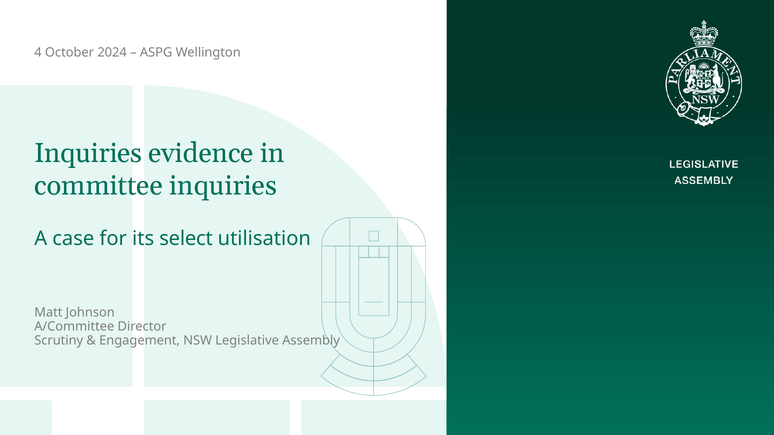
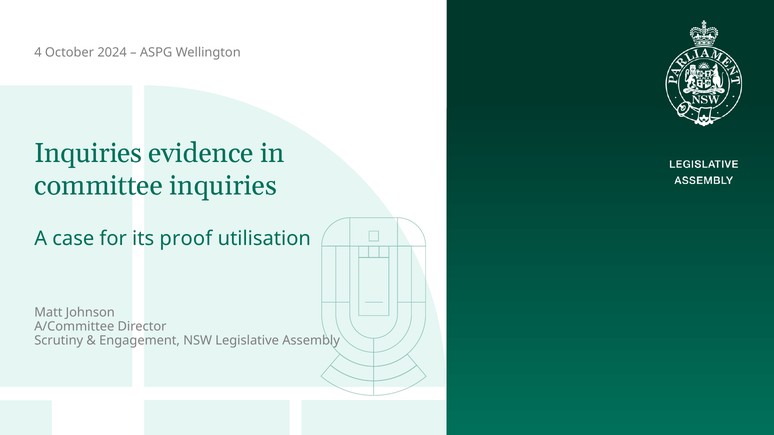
select: select -> proof
